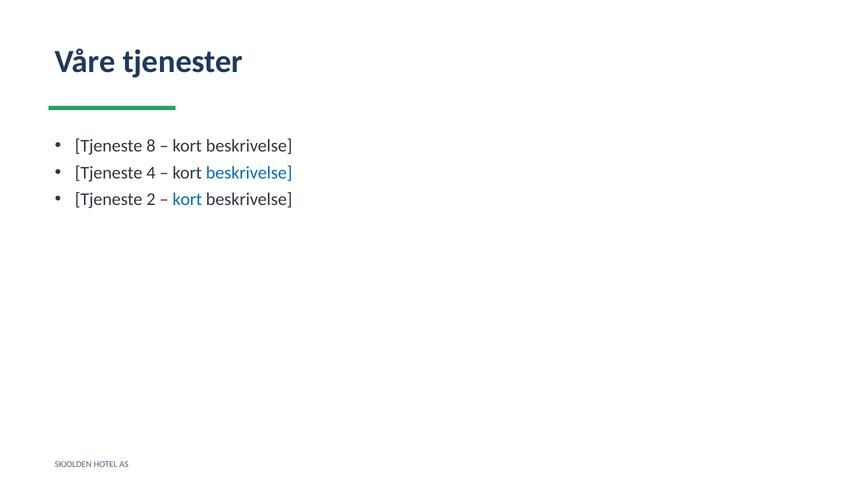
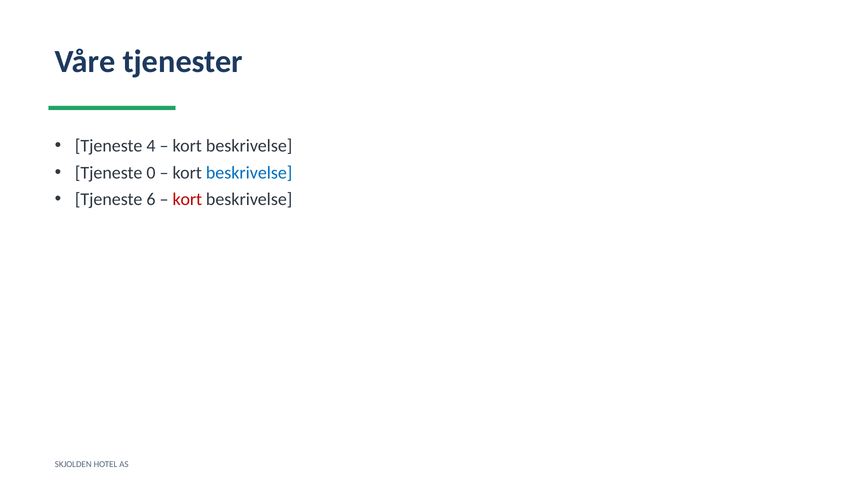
8: 8 -> 4
4: 4 -> 0
2: 2 -> 6
kort at (187, 200) colour: blue -> red
